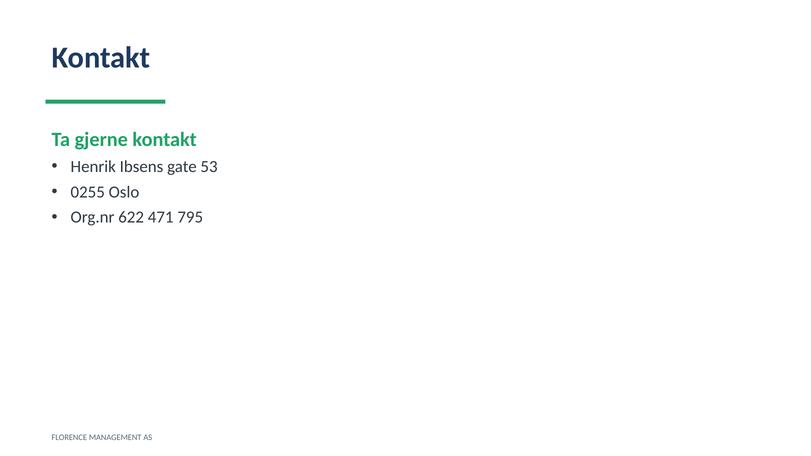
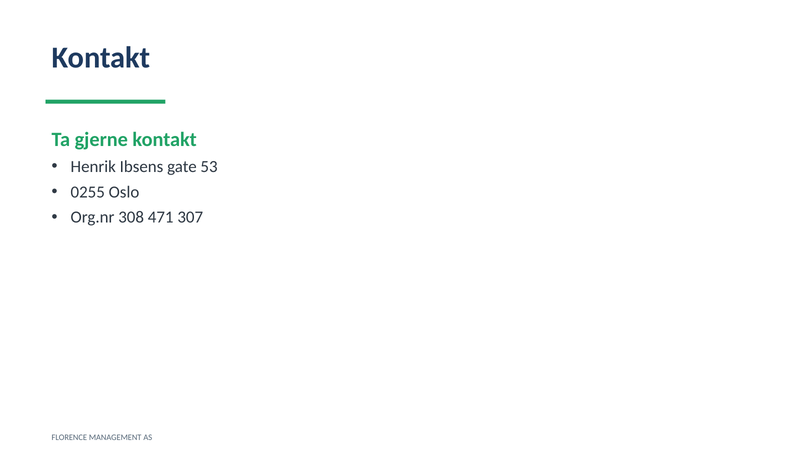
622: 622 -> 308
795: 795 -> 307
